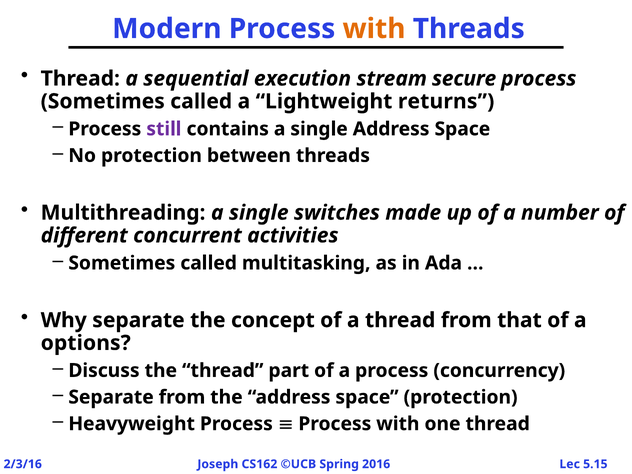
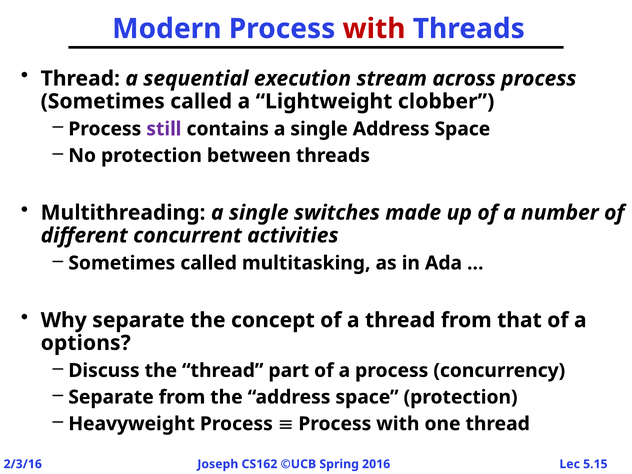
with at (374, 29) colour: orange -> red
secure: secure -> across
returns: returns -> clobber
